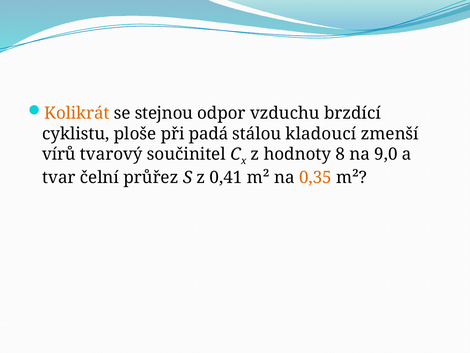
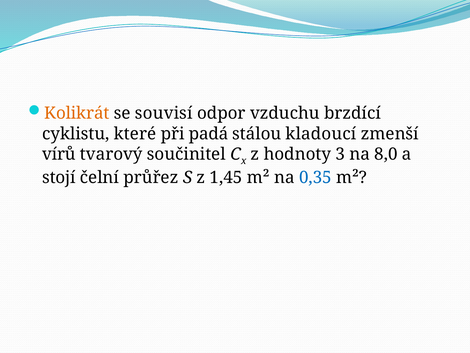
stejnou: stejnou -> souvisí
ploše: ploše -> které
8: 8 -> 3
9,0: 9,0 -> 8,0
tvar: tvar -> stojí
0,41: 0,41 -> 1,45
0,35 colour: orange -> blue
